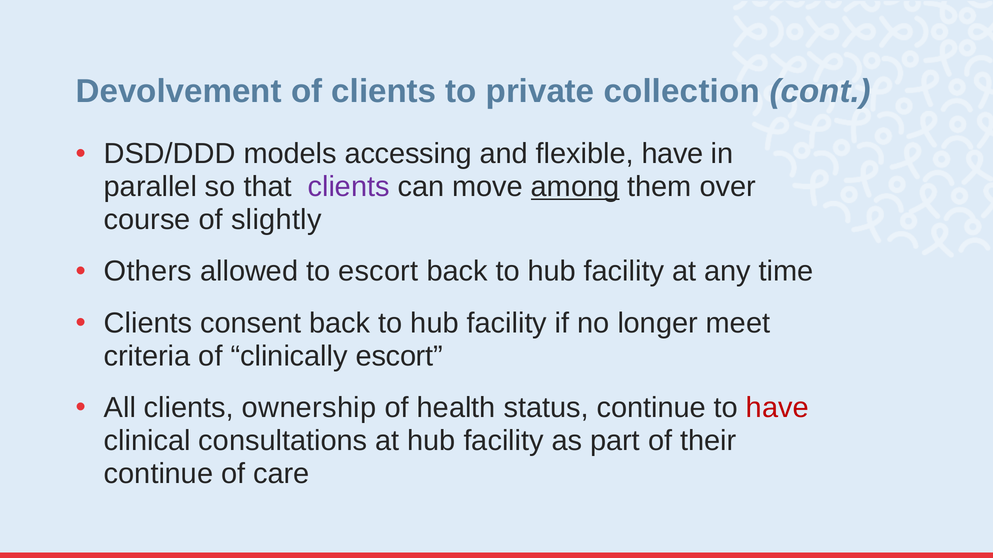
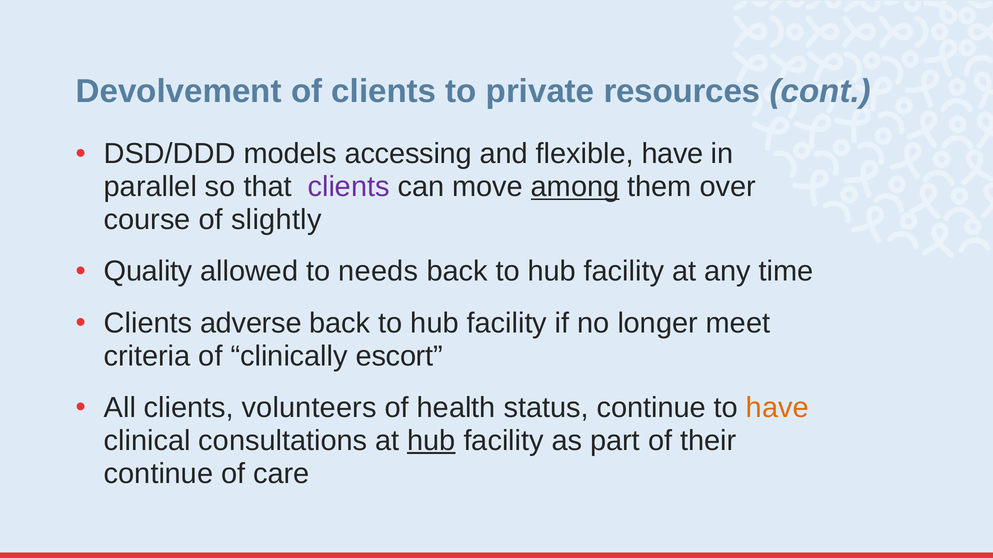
collection: collection -> resources
Others: Others -> Quality
to escort: escort -> needs
consent: consent -> adverse
ownership: ownership -> volunteers
have at (777, 408) colour: red -> orange
hub at (431, 441) underline: none -> present
